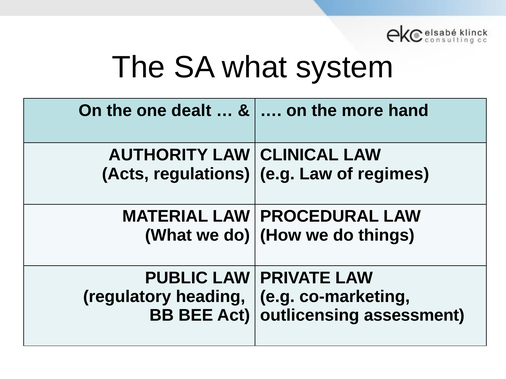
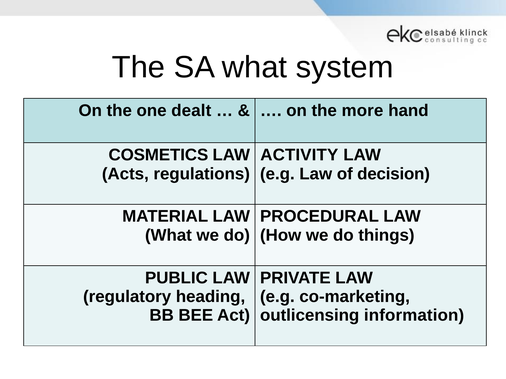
AUTHORITY: AUTHORITY -> COSMETICS
CLINICAL: CLINICAL -> ACTIVITY
regimes: regimes -> decision
assessment: assessment -> information
